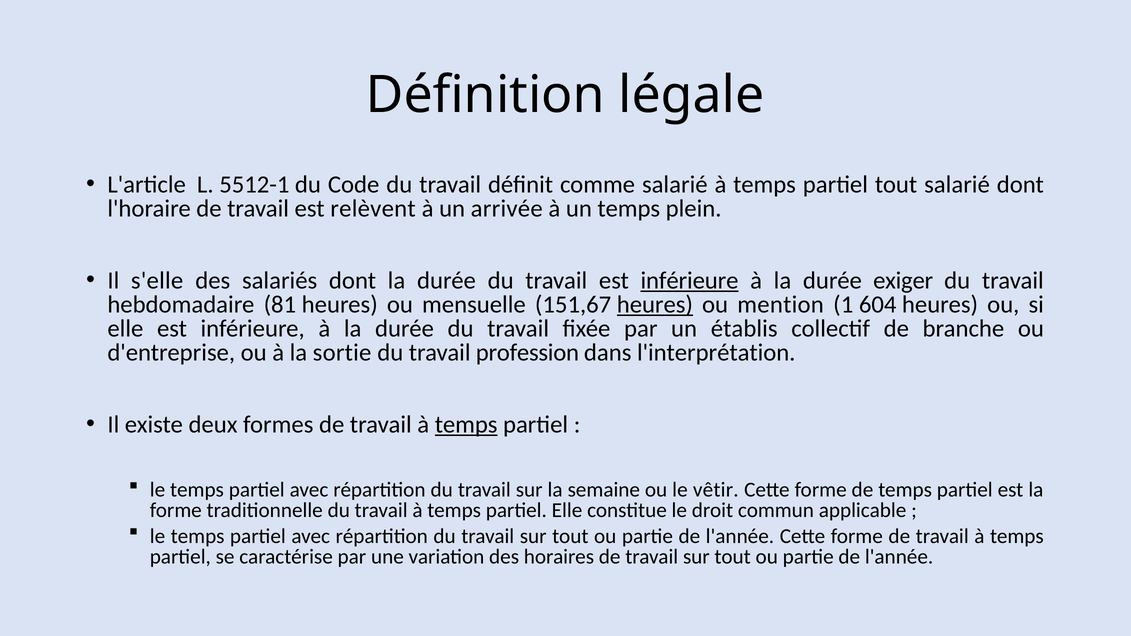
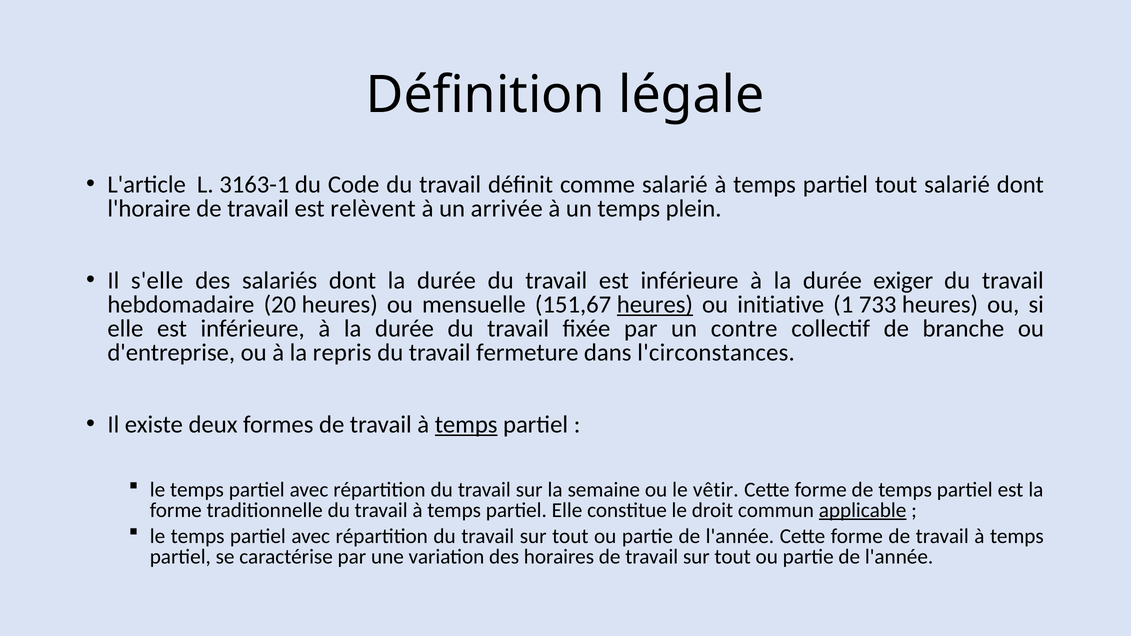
5512-1: 5512-1 -> 3163-1
inférieure at (690, 281) underline: present -> none
81: 81 -> 20
mention: mention -> initiative
604: 604 -> 733
établis: établis -> contre
sortie: sortie -> repris
profession: profession -> fermeture
l'interprétation: l'interprétation -> l'circonstances
applicable underline: none -> present
